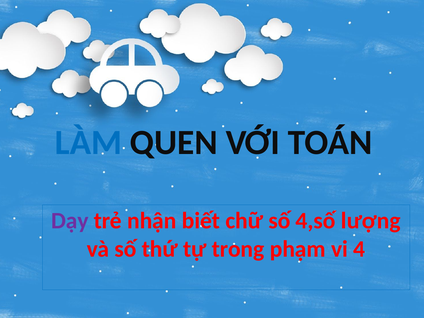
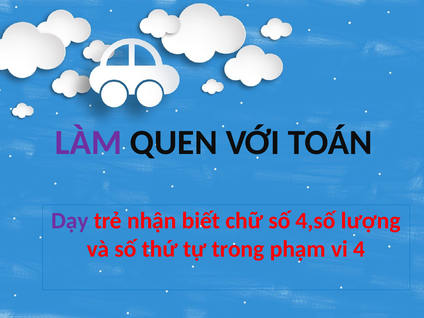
LÀM colour: blue -> purple
